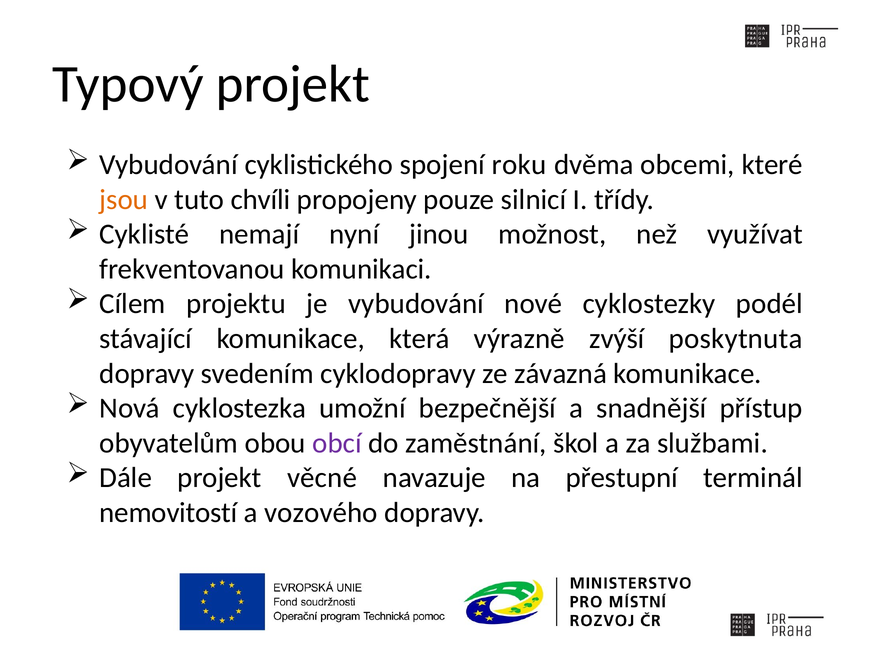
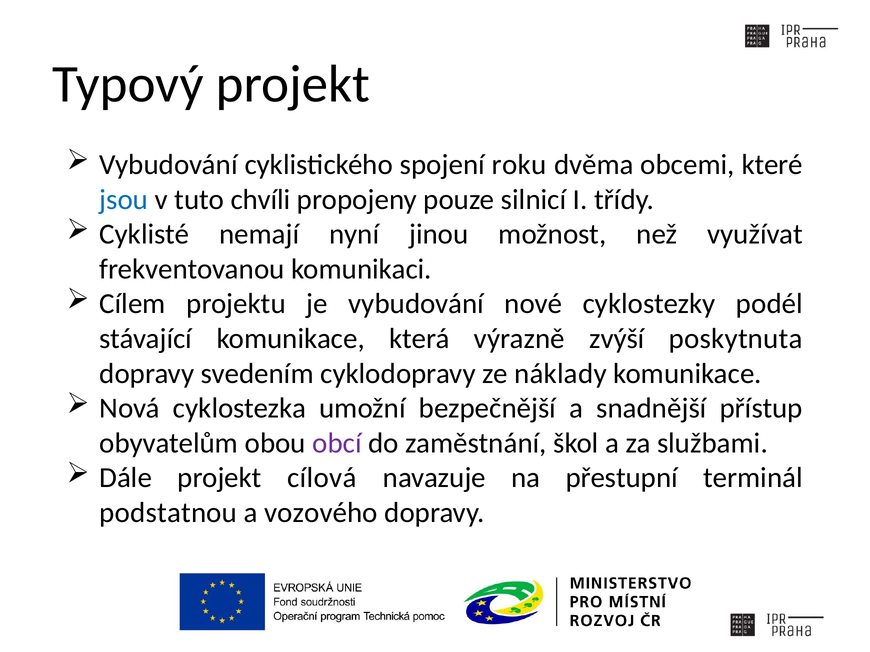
jsou colour: orange -> blue
závazná: závazná -> náklady
věcné: věcné -> cílová
nemovitostí: nemovitostí -> podstatnou
